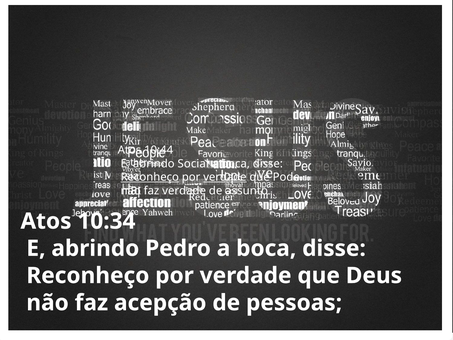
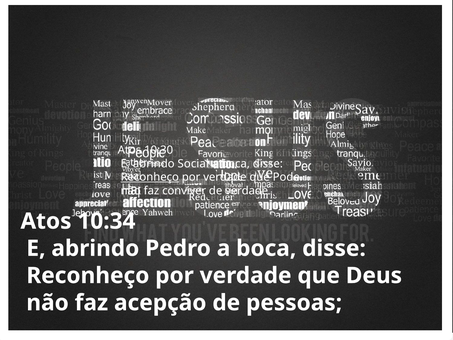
10:44: 10:44 -> 10:30
verdade at (225, 177) underline: present -> none
faz verdade: verdade -> conviver
de assunto: assunto -> verdade
